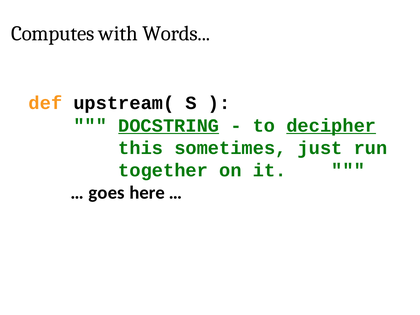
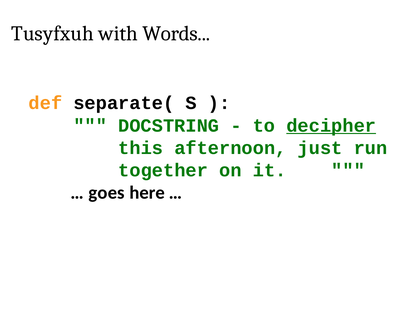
Computes: Computes -> Tusyfxuh
upstream(: upstream( -> separate(
DOCSTRING underline: present -> none
sometimes: sometimes -> afternoon
